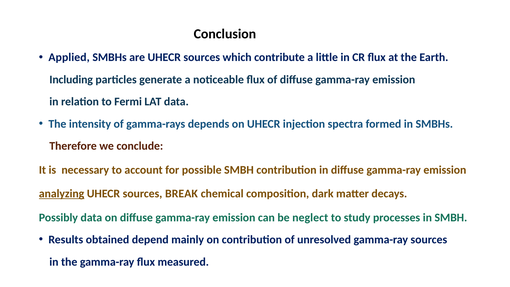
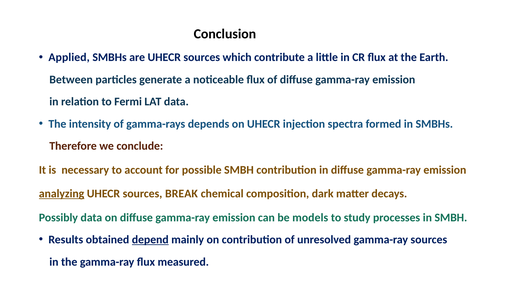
Including: Including -> Between
neglect: neglect -> models
depend underline: none -> present
